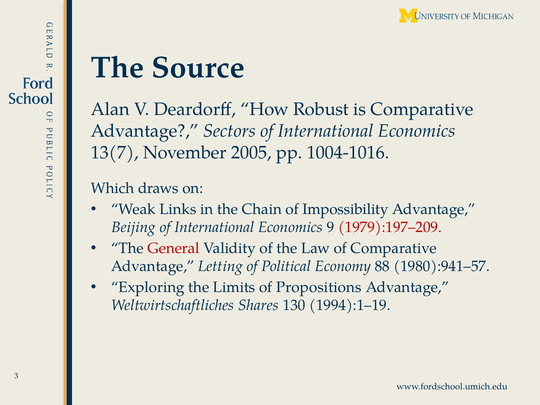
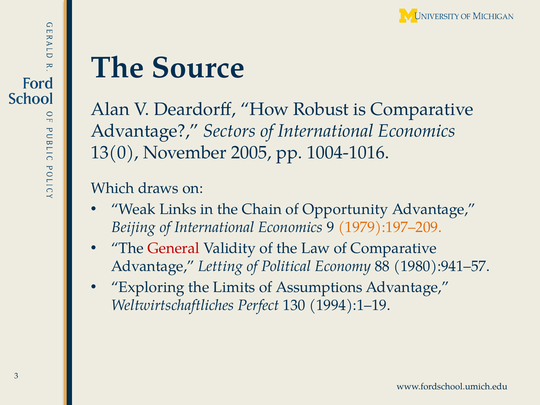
13(7: 13(7 -> 13(0
Impossibility: Impossibility -> Opportunity
1979):197–209 colour: red -> orange
Propositions: Propositions -> Assumptions
Shares: Shares -> Perfect
